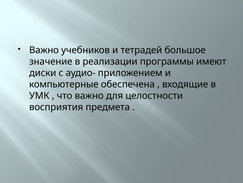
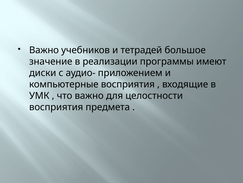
компьютерные обеспечена: обеспечена -> восприятия
